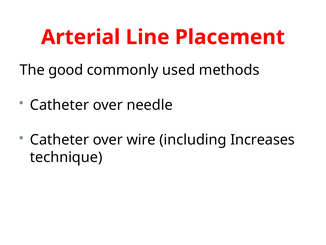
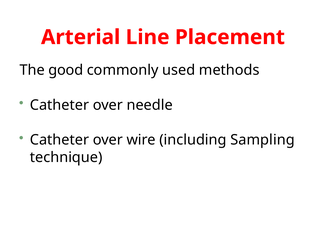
Increases: Increases -> Sampling
